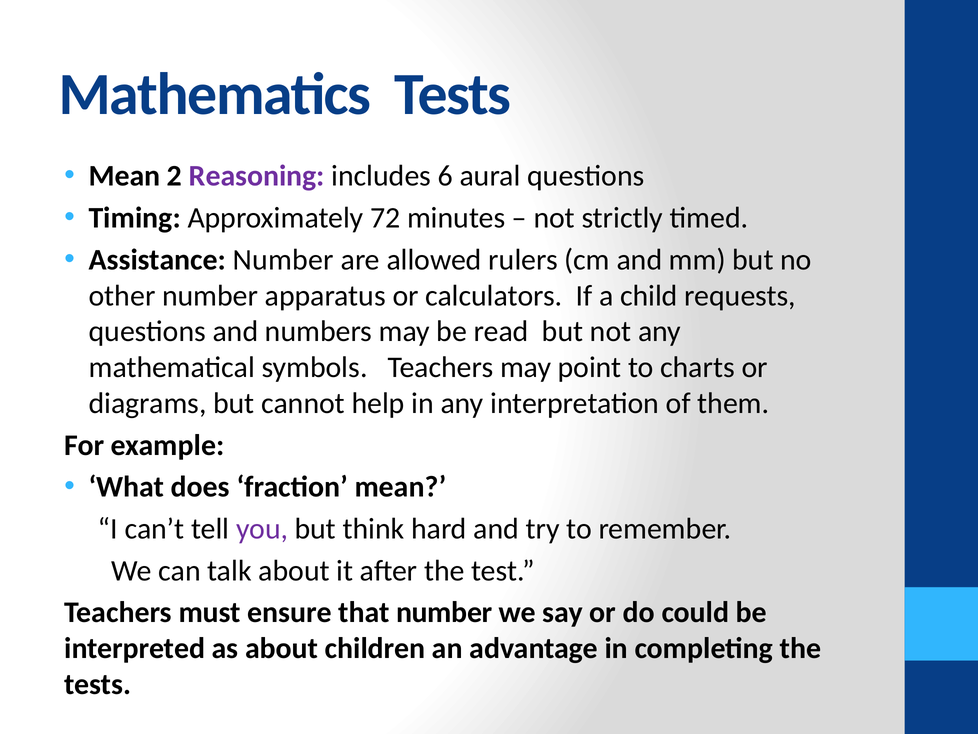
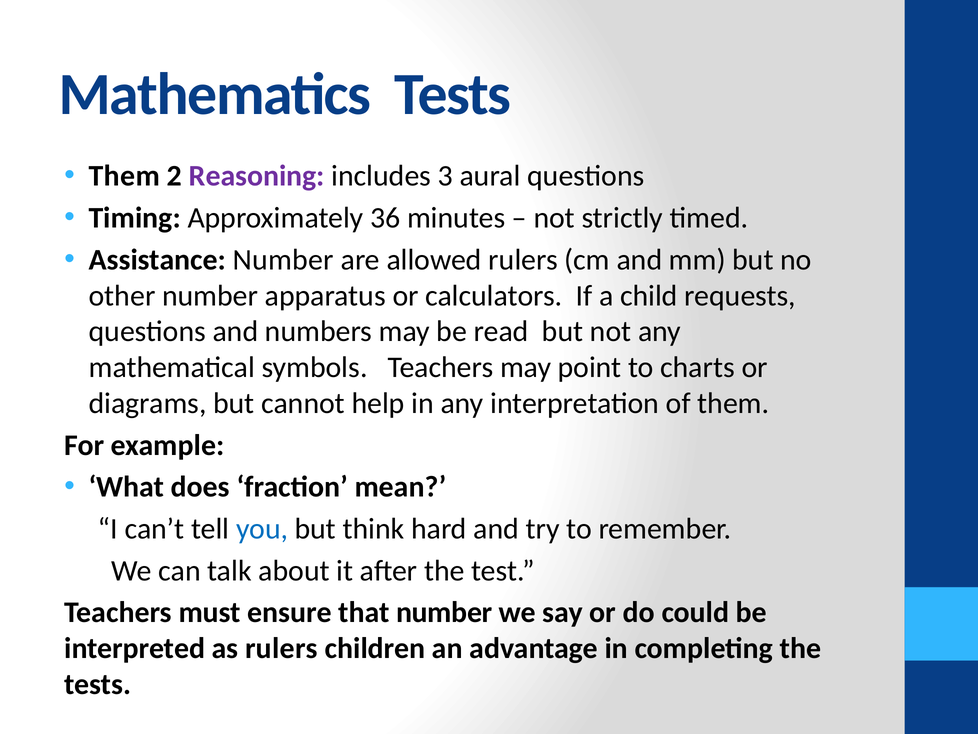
Mean at (125, 176): Mean -> Them
6: 6 -> 3
72: 72 -> 36
you colour: purple -> blue
as about: about -> rulers
